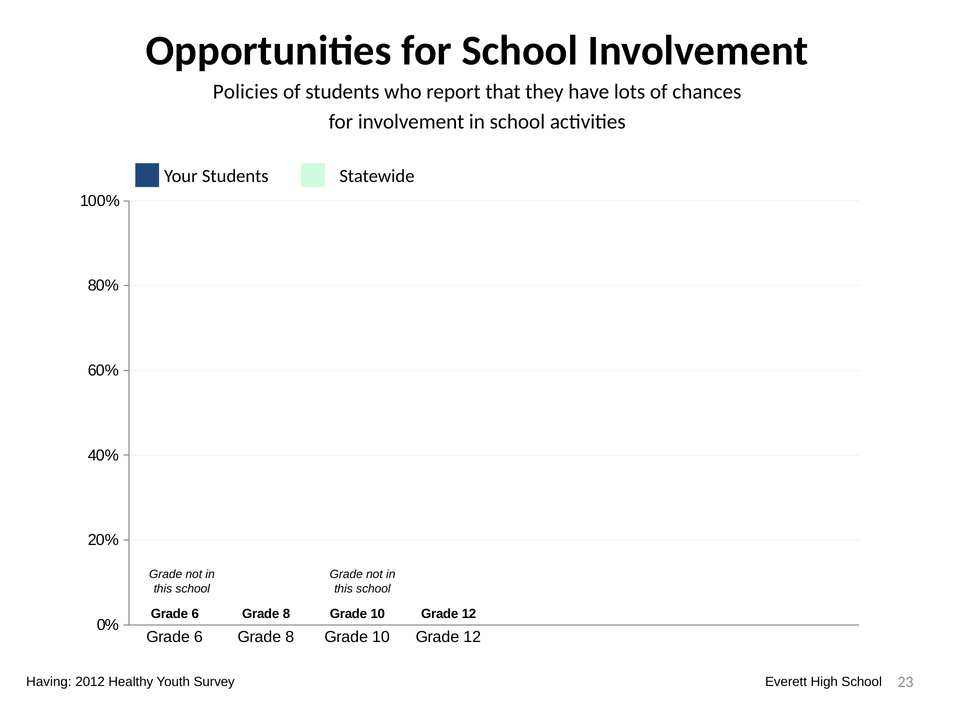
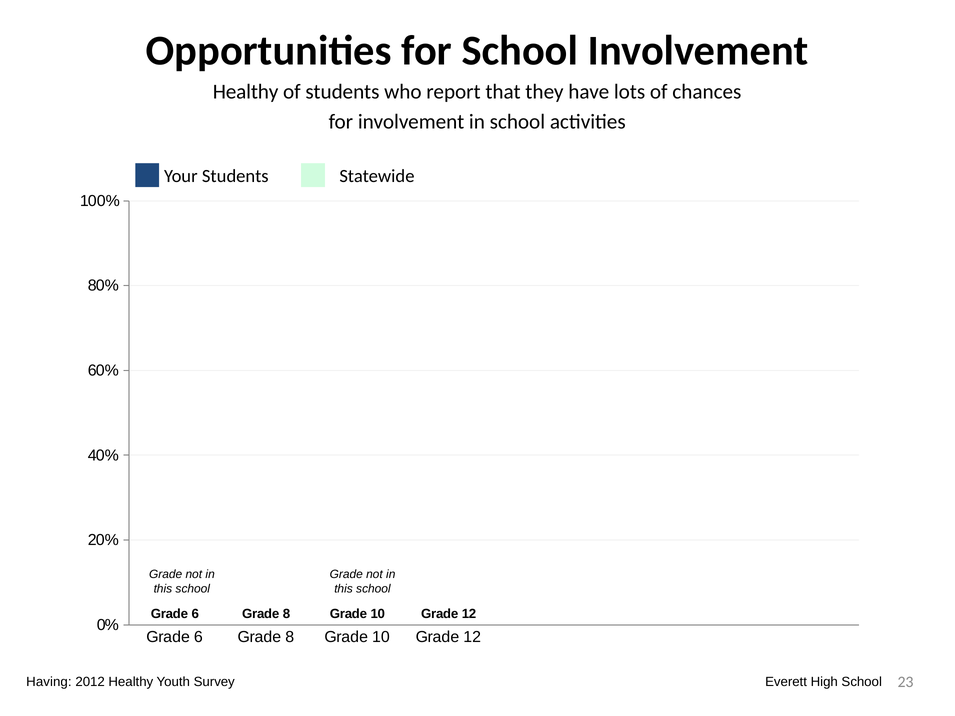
Policies at (245, 92): Policies -> Healthy
